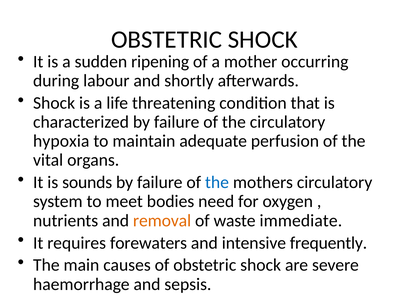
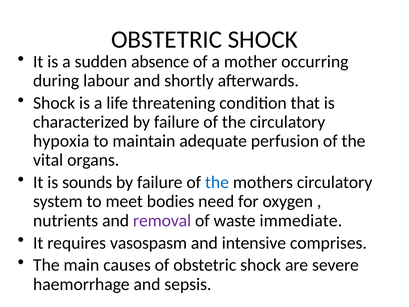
ripening: ripening -> absence
removal colour: orange -> purple
forewaters: forewaters -> vasospasm
frequently: frequently -> comprises
